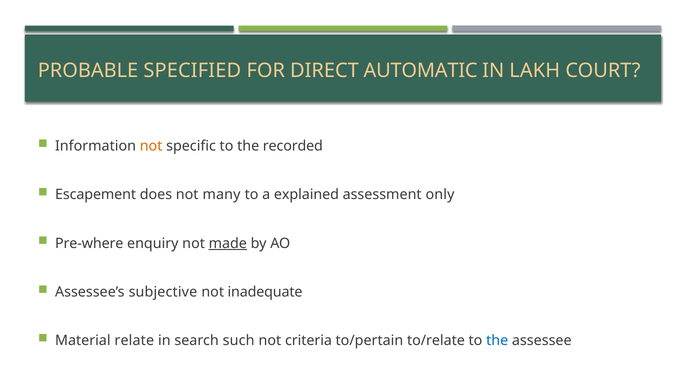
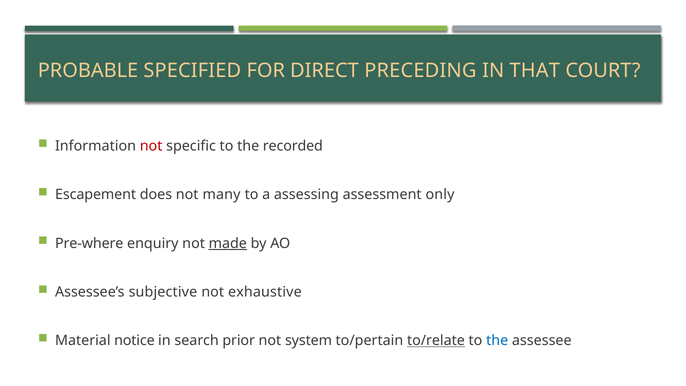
AUTOMATIC: AUTOMATIC -> PRECEDING
LAKH: LAKH -> THAT
not at (151, 146) colour: orange -> red
explained: explained -> assessing
inadequate: inadequate -> exhaustive
relate: relate -> notice
such: such -> prior
criteria: criteria -> system
to/relate underline: none -> present
